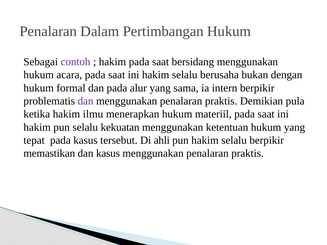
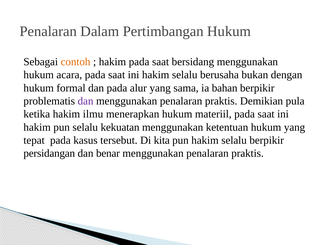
contoh colour: purple -> orange
intern: intern -> bahan
ahli: ahli -> kita
memastikan: memastikan -> persidangan
dan kasus: kasus -> benar
